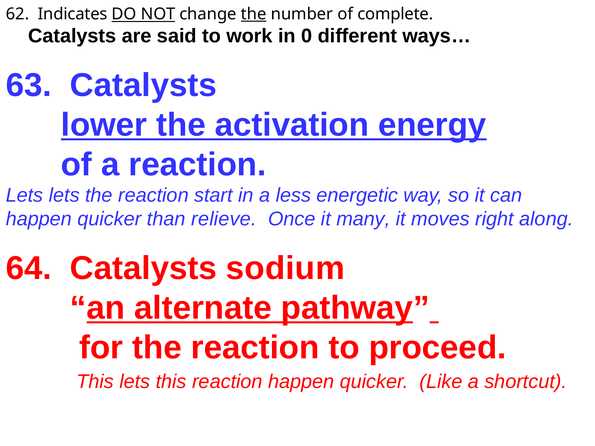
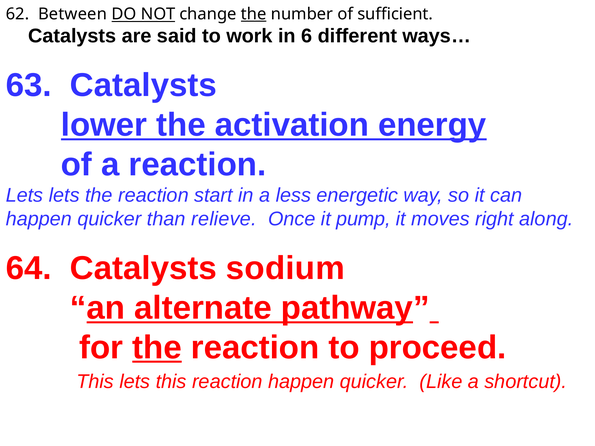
Indicates: Indicates -> Between
complete: complete -> sufficient
0: 0 -> 6
many: many -> pump
the at (157, 348) underline: none -> present
